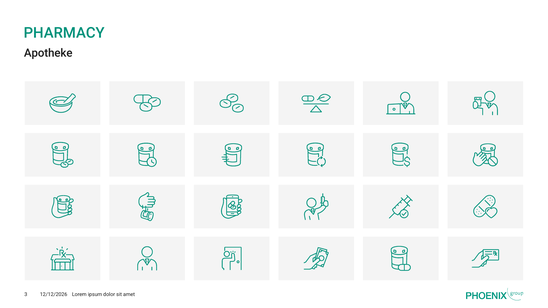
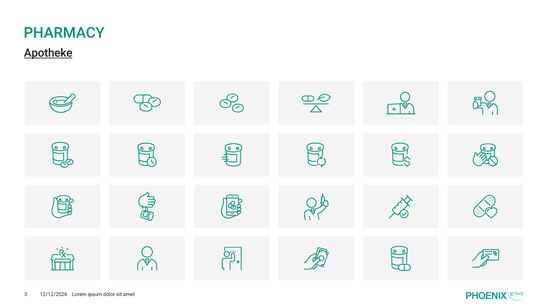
Apotheke underline: none -> present
